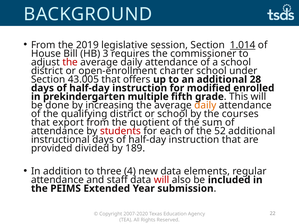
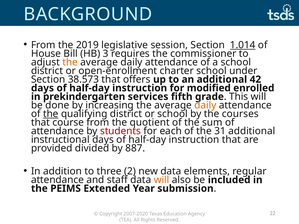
the at (70, 62) colour: red -> orange
43.005: 43.005 -> 38.573
28: 28 -> 42
multiple: multiple -> services
the at (51, 114) underline: none -> present
export: export -> course
52: 52 -> 31
189: 189 -> 887
4: 4 -> 2
will at (162, 180) colour: red -> orange
